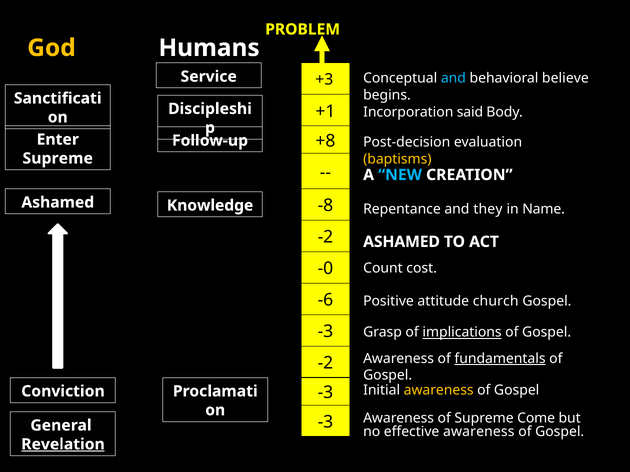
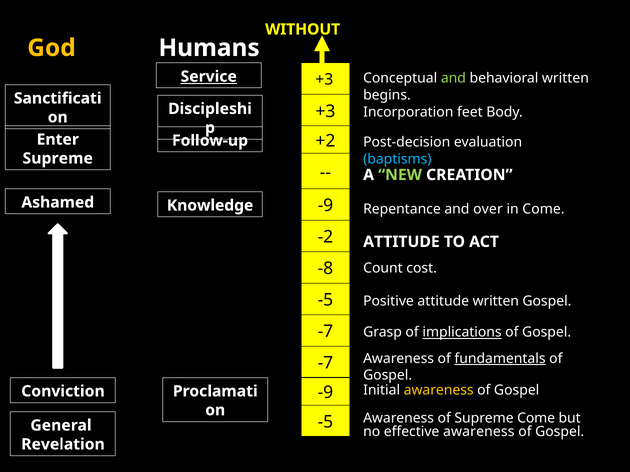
PROBLEM: PROBLEM -> WITHOUT
Service underline: none -> present
and at (453, 78) colour: light blue -> light green
behavioral believe: believe -> written
+1 at (325, 111): +1 -> +3
said: said -> feet
+8: +8 -> +2
baptisms colour: yellow -> light blue
NEW colour: light blue -> light green
-8 at (325, 206): -8 -> -9
they: they -> over
in Name: Name -> Come
-2 ASHAMED: ASHAMED -> ATTITUDE
-0: -0 -> -8
-6 at (325, 300): -6 -> -5
attitude church: church -> written
-3 at (325, 332): -3 -> -7
-2 at (325, 363): -2 -> -7
-3 at (325, 393): -3 -> -9
-3 at (325, 422): -3 -> -5
Revelation underline: present -> none
